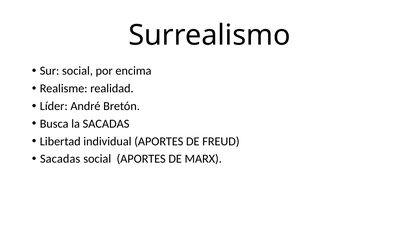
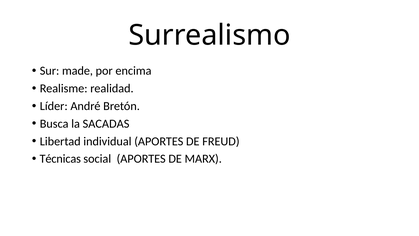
Sur social: social -> made
Sacadas at (60, 159): Sacadas -> Técnicas
